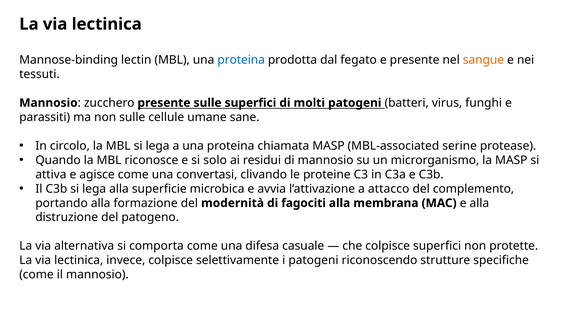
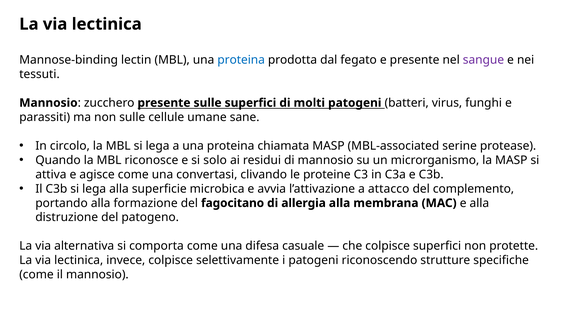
sangue colour: orange -> purple
modernità: modernità -> fagocitano
fagociti: fagociti -> allergia
